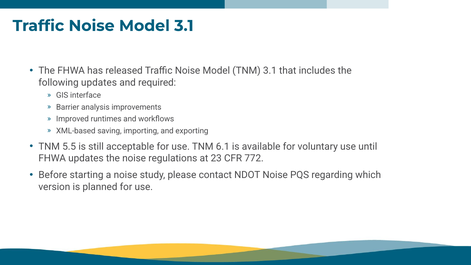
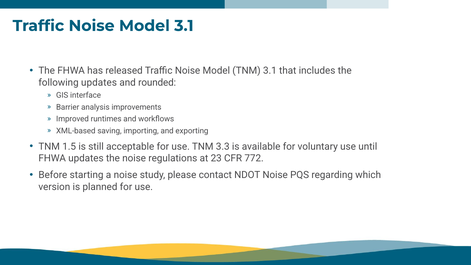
required: required -> rounded
5.5: 5.5 -> 1.5
6.1: 6.1 -> 3.3
